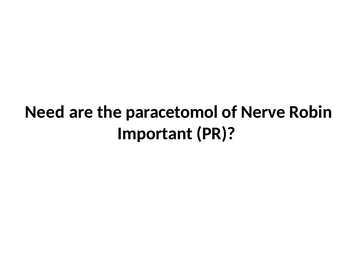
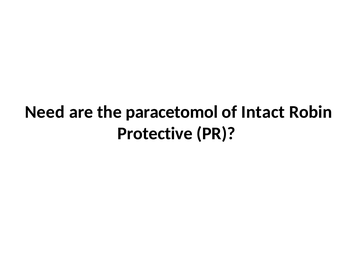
Nerve: Nerve -> Intact
Important: Important -> Protective
